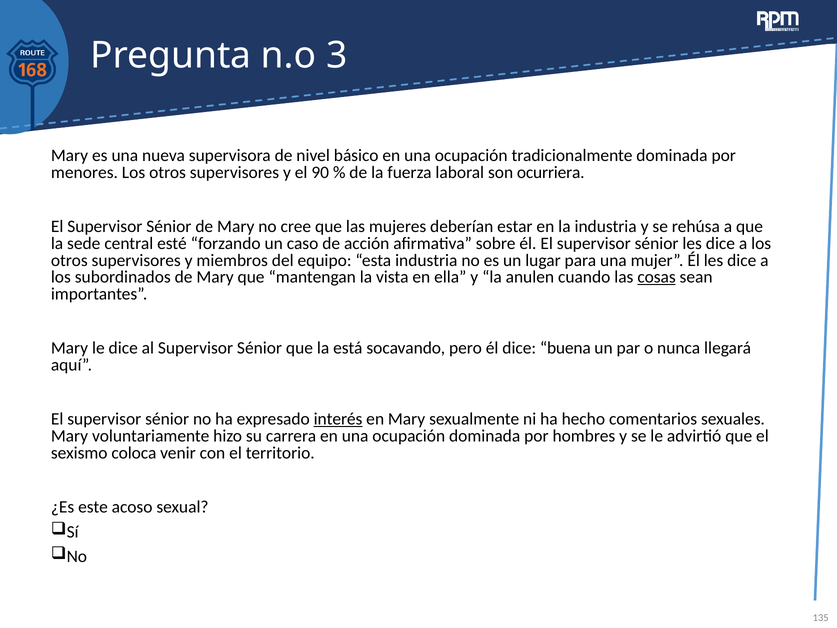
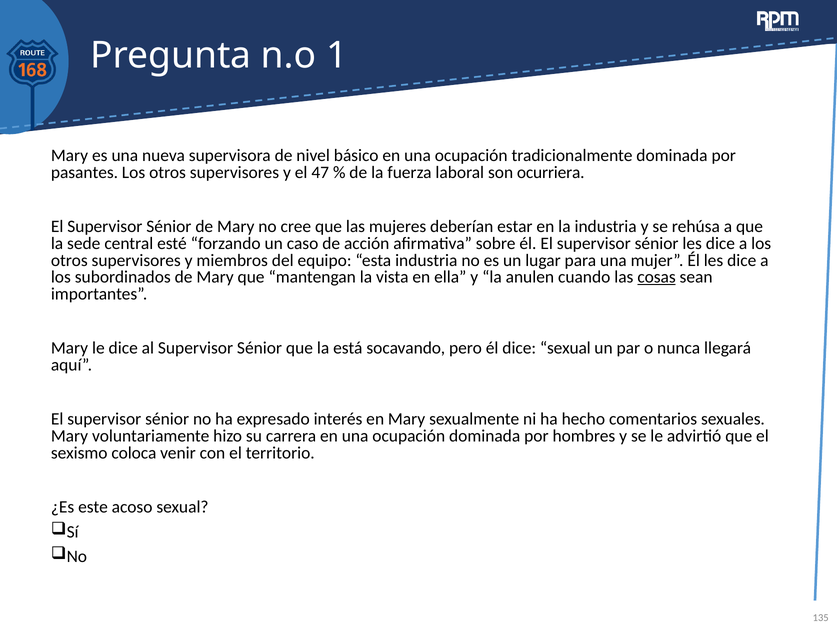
3: 3 -> 1
menores: menores -> pasantes
90: 90 -> 47
dice buena: buena -> sexual
interés underline: present -> none
